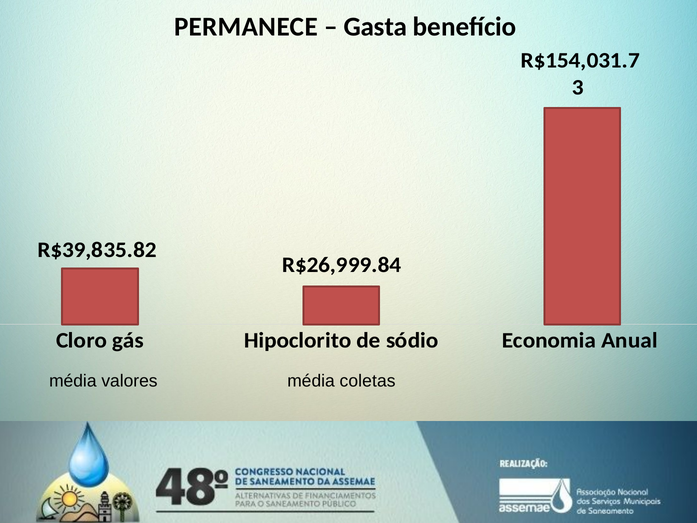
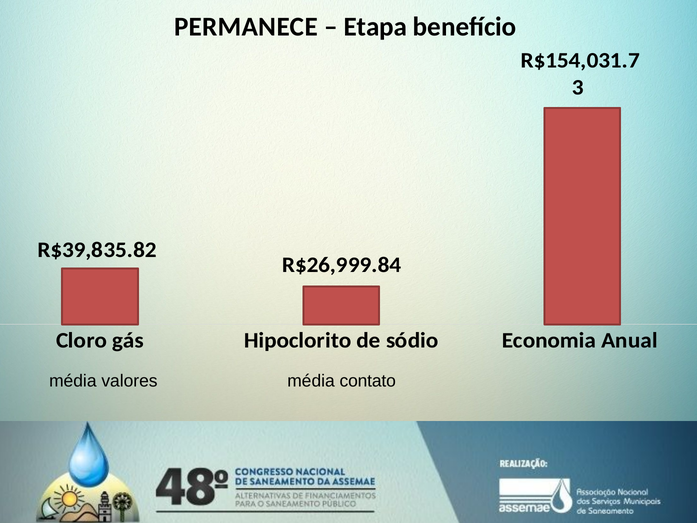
Gasta: Gasta -> Etapa
coletas: coletas -> contato
